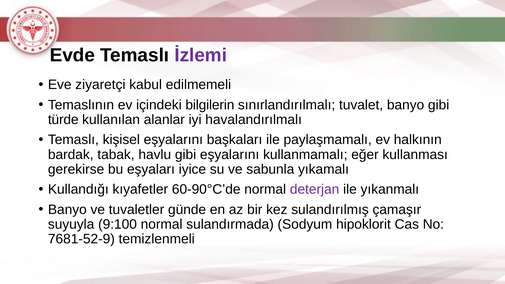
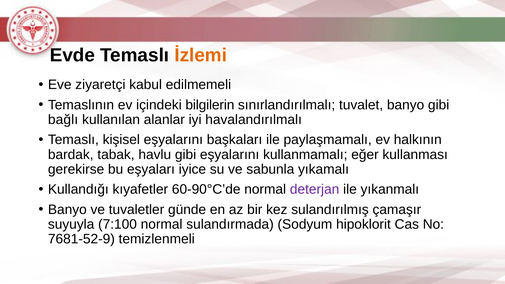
İzlemi colour: purple -> orange
türde: türde -> bağlı
9:100: 9:100 -> 7:100
